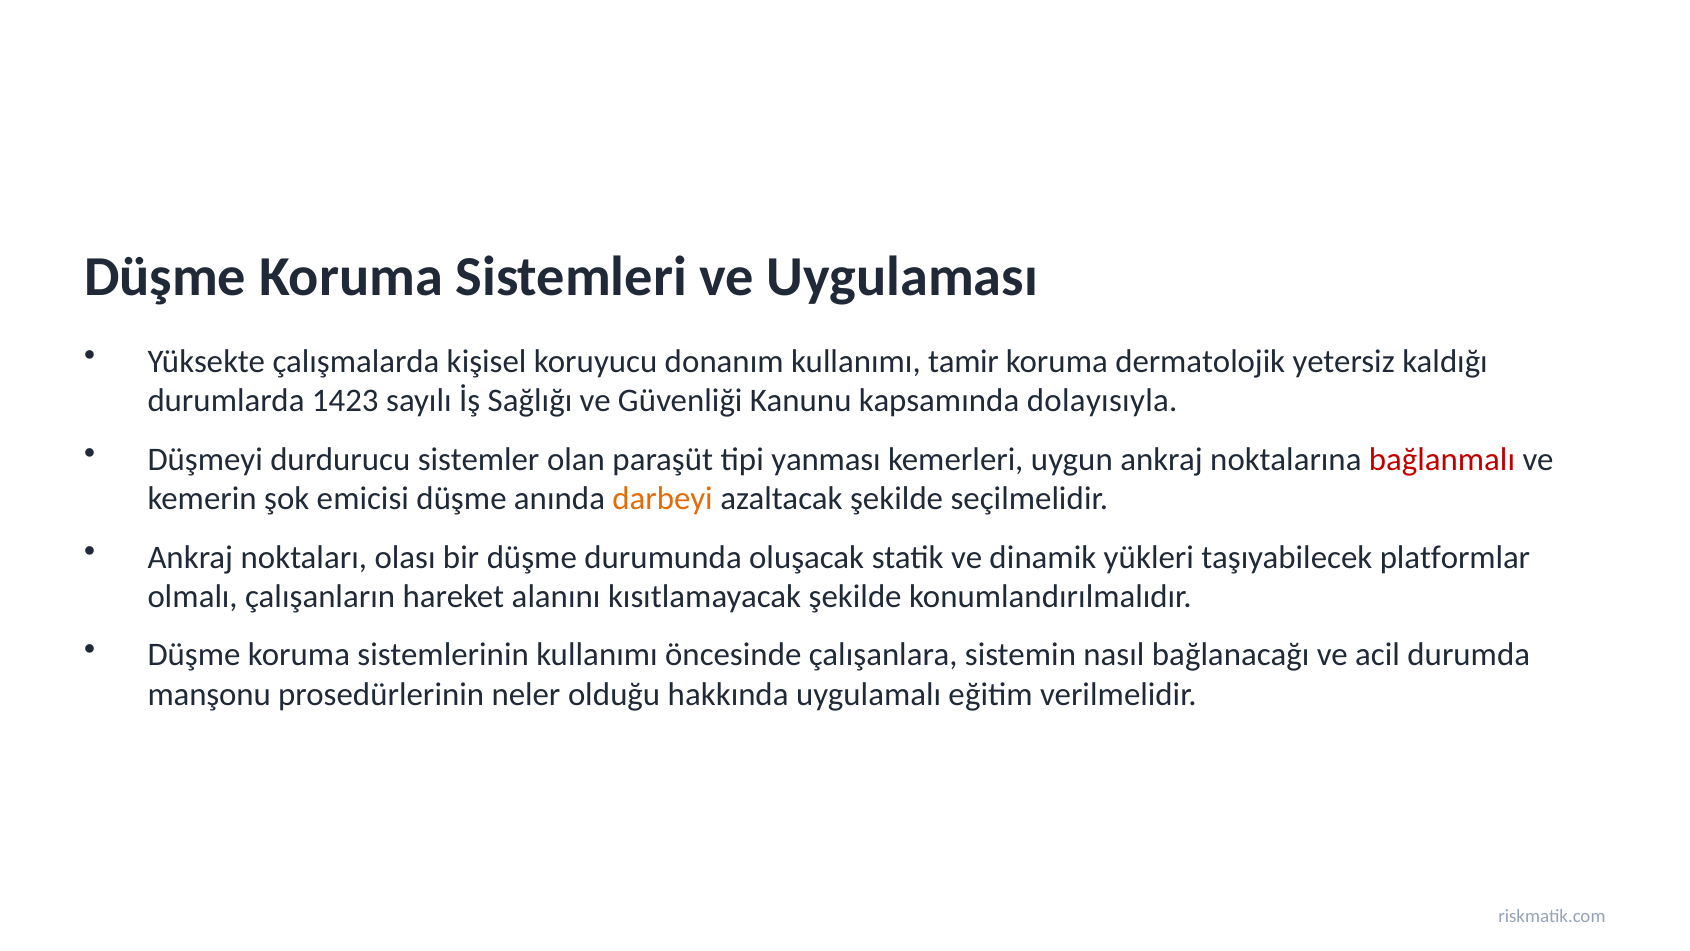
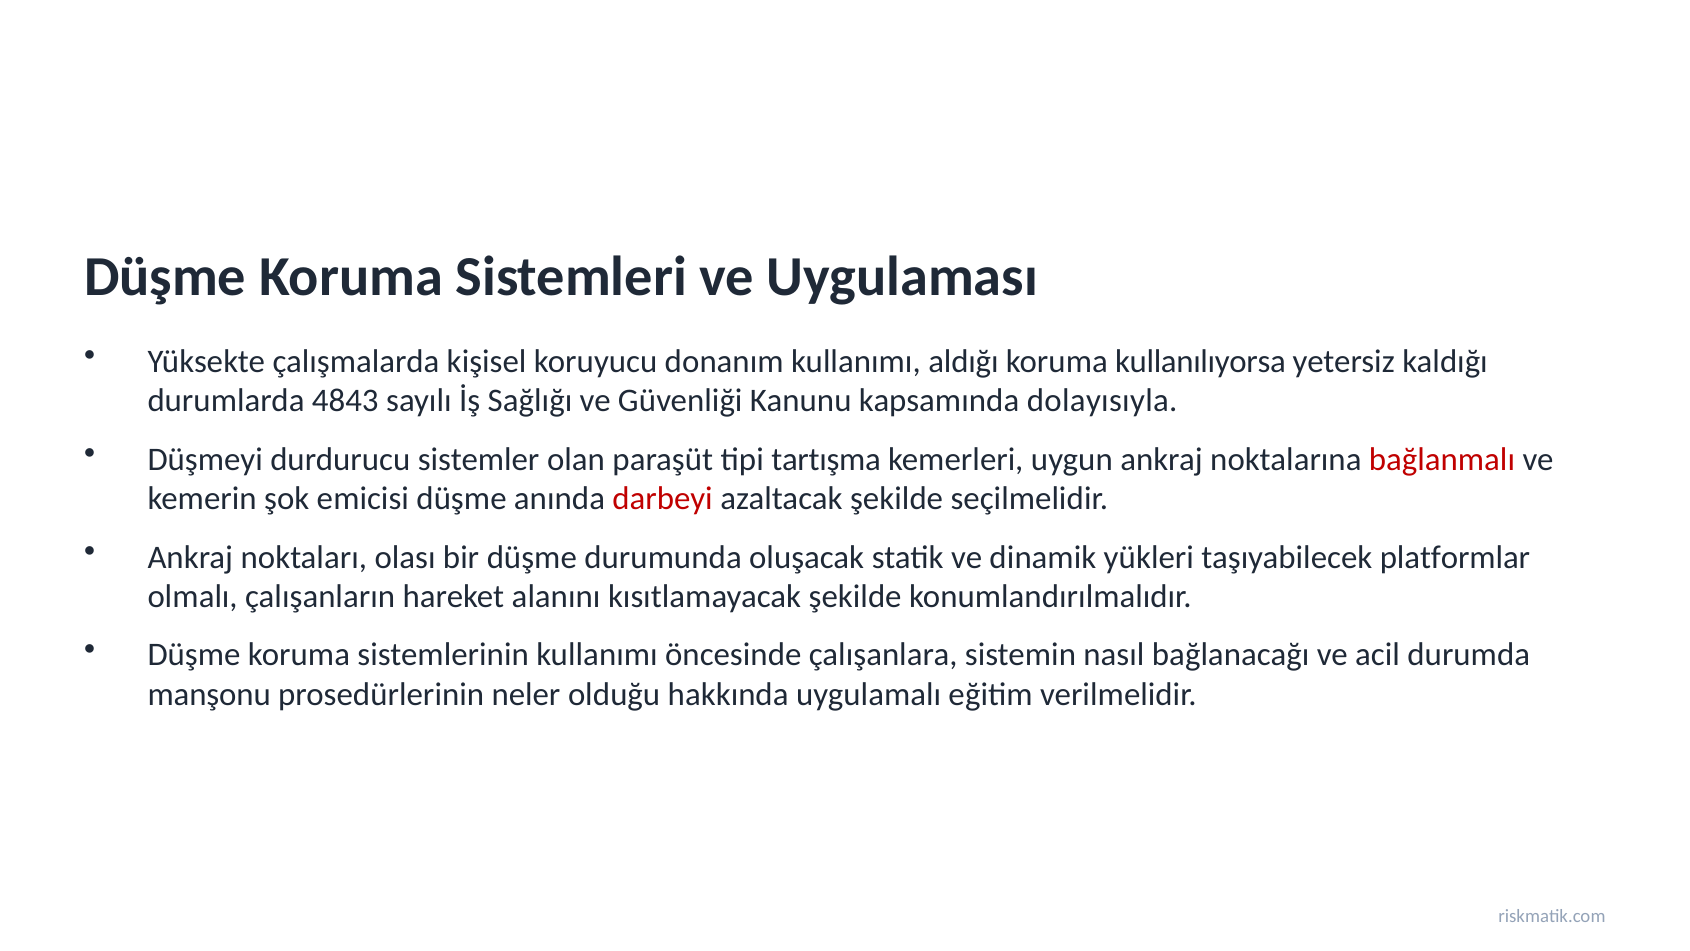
tamir: tamir -> aldığı
dermatolojik: dermatolojik -> kullanılıyorsa
1423: 1423 -> 4843
yanması: yanması -> tartışma
darbeyi colour: orange -> red
